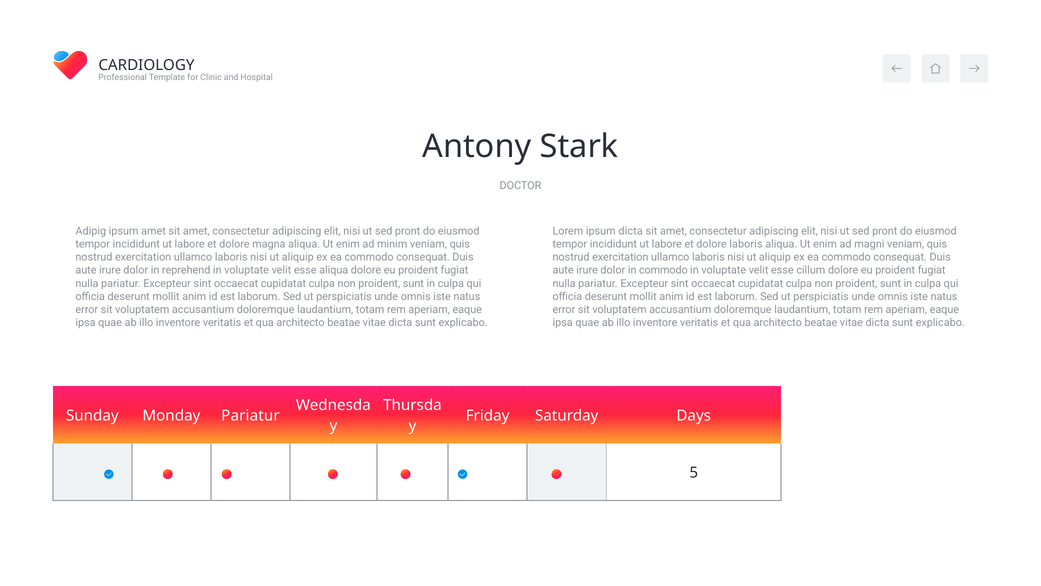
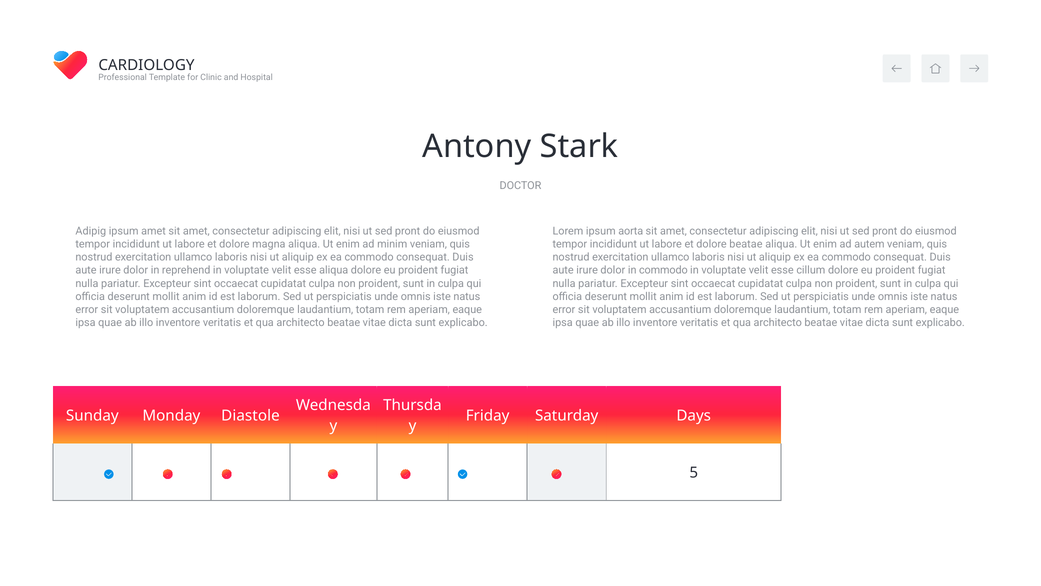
ipsum dicta: dicta -> aorta
dolore laboris: laboris -> beatae
magni: magni -> autem
Monday Pariatur: Pariatur -> Diastole
